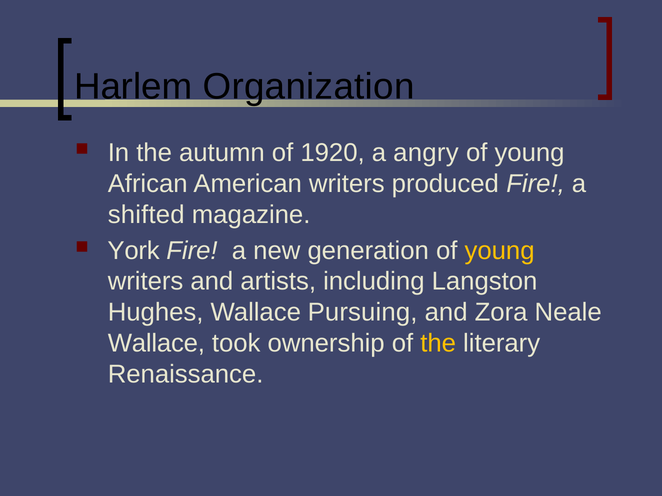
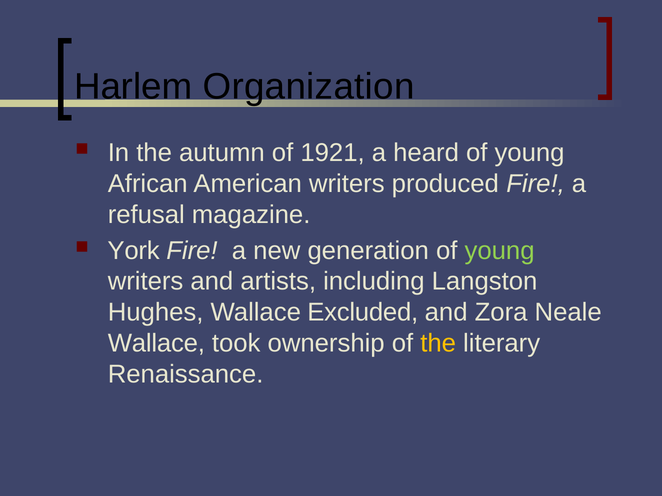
1920: 1920 -> 1921
angry: angry -> heard
shifted: shifted -> refusal
young at (500, 251) colour: yellow -> light green
Pursuing: Pursuing -> Excluded
